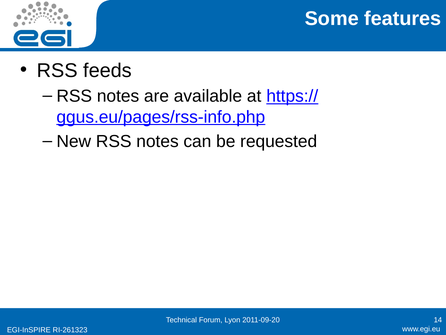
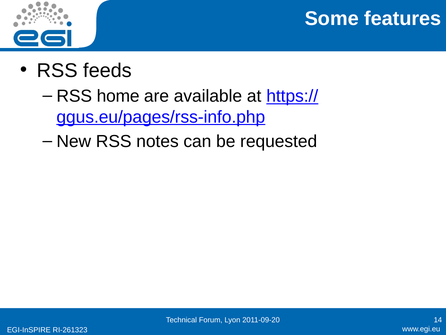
notes at (118, 96): notes -> home
